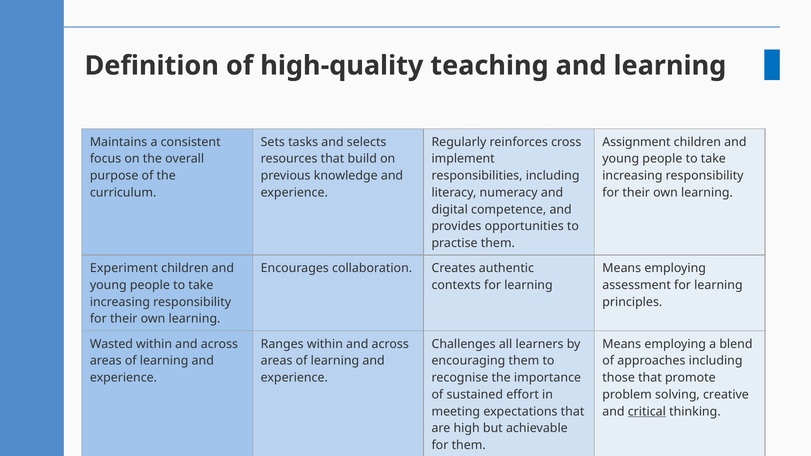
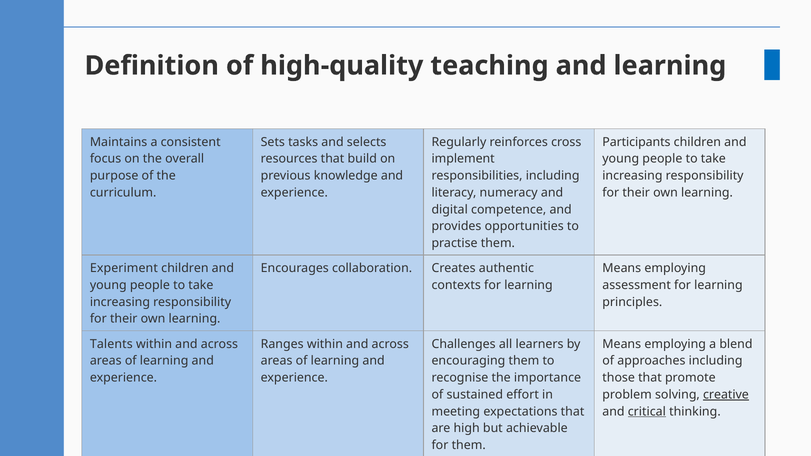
Assignment: Assignment -> Participants
Wasted: Wasted -> Talents
creative underline: none -> present
